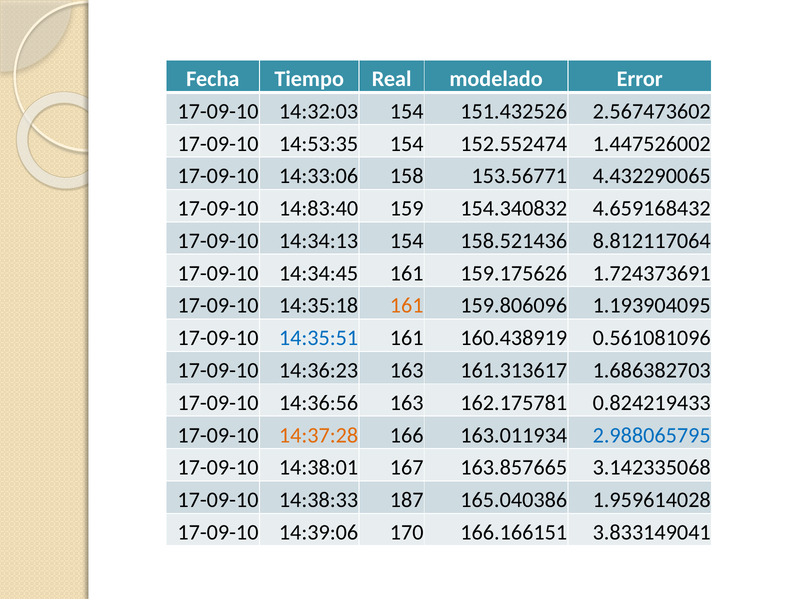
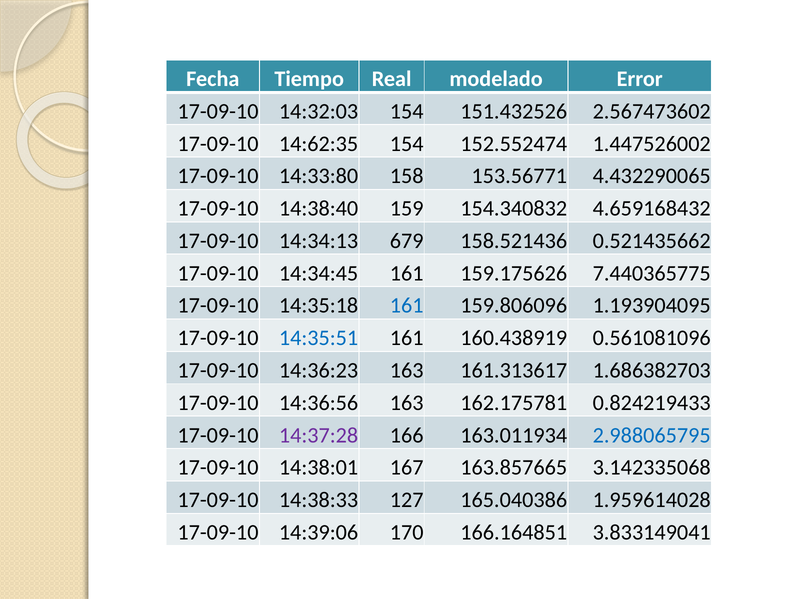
14:53:35: 14:53:35 -> 14:62:35
14:33:06: 14:33:06 -> 14:33:80
14:83:40: 14:83:40 -> 14:38:40
14:34:13 154: 154 -> 679
8.812117064: 8.812117064 -> 0.521435662
1.724373691: 1.724373691 -> 7.440365775
161 at (407, 305) colour: orange -> blue
14:37:28 colour: orange -> purple
187: 187 -> 127
166.166151: 166.166151 -> 166.164851
